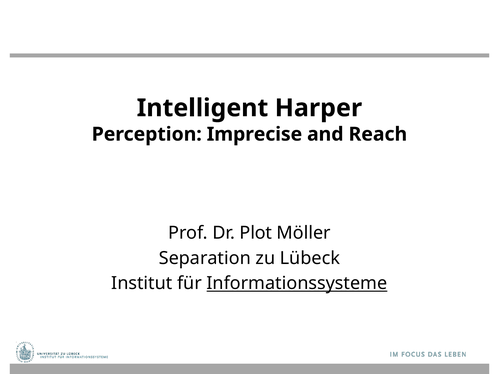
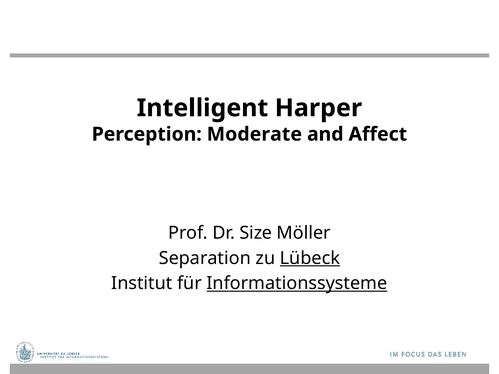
Imprecise: Imprecise -> Moderate
Reach: Reach -> Affect
Plot: Plot -> Size
Lübeck underline: none -> present
